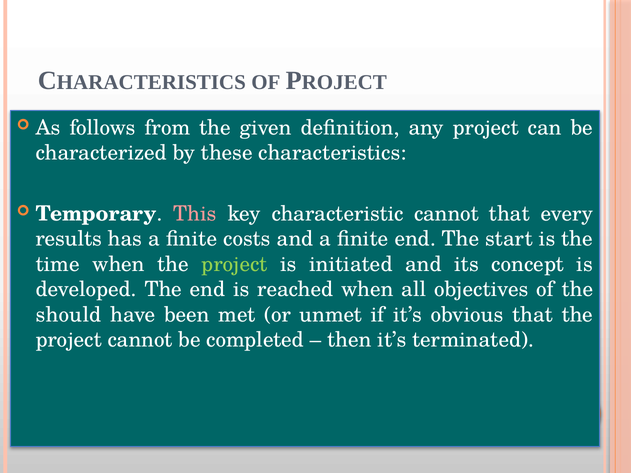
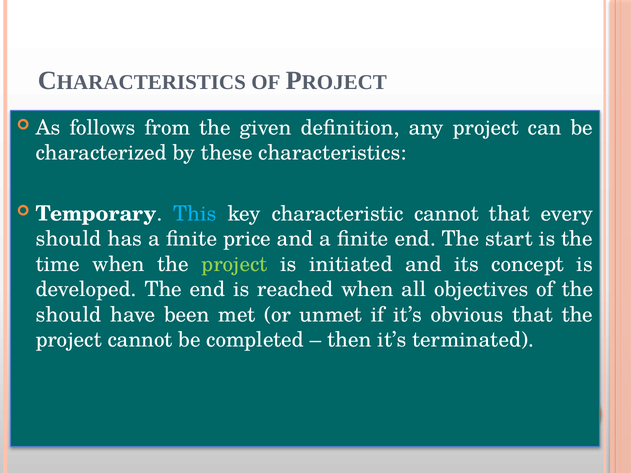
This colour: pink -> light blue
results at (69, 239): results -> should
costs: costs -> price
